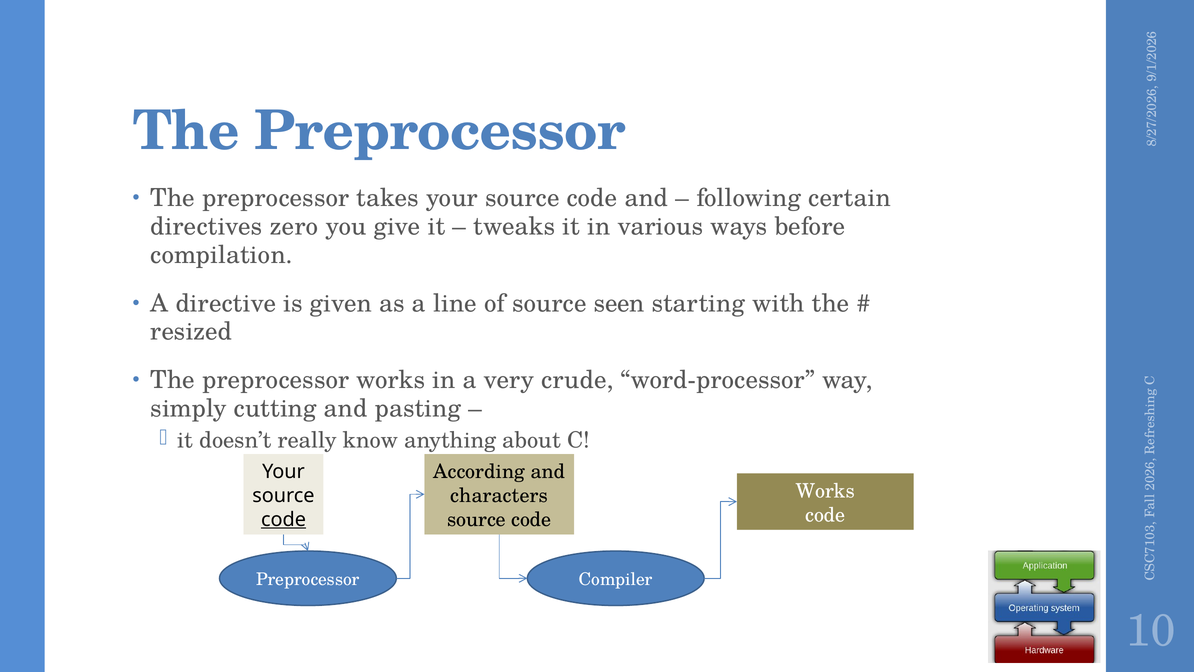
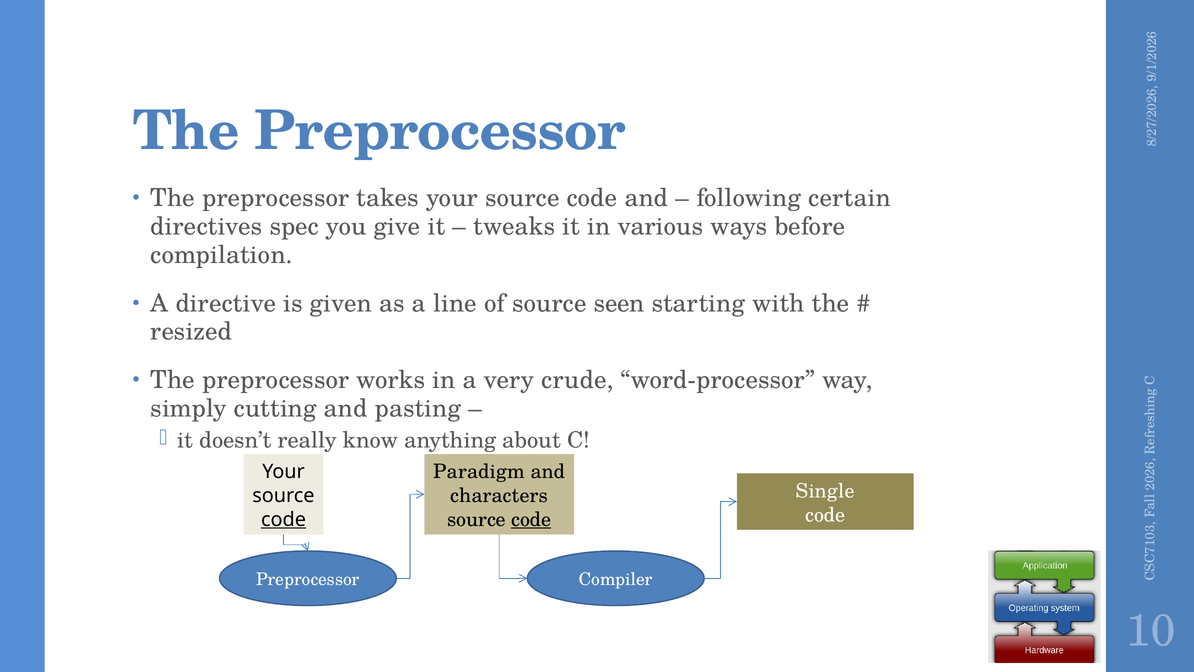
zero: zero -> spec
According: According -> Paradigm
Works at (825, 491): Works -> Single
code at (531, 519) underline: none -> present
